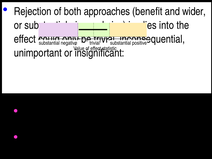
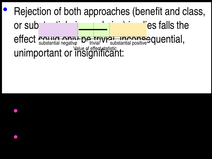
wider: wider -> class
into at (166, 25): into -> falls
